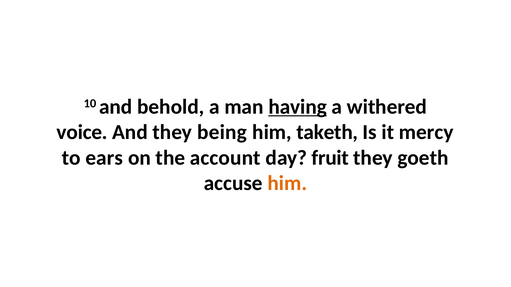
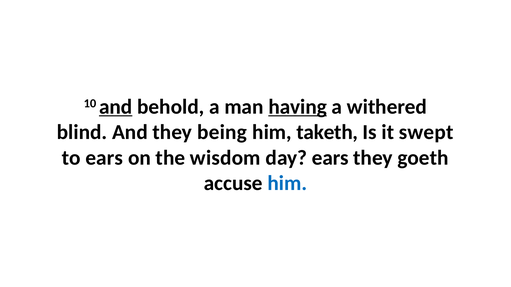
and at (116, 107) underline: none -> present
voice: voice -> blind
mercy: mercy -> swept
account: account -> wisdom
day fruit: fruit -> ears
him at (287, 184) colour: orange -> blue
